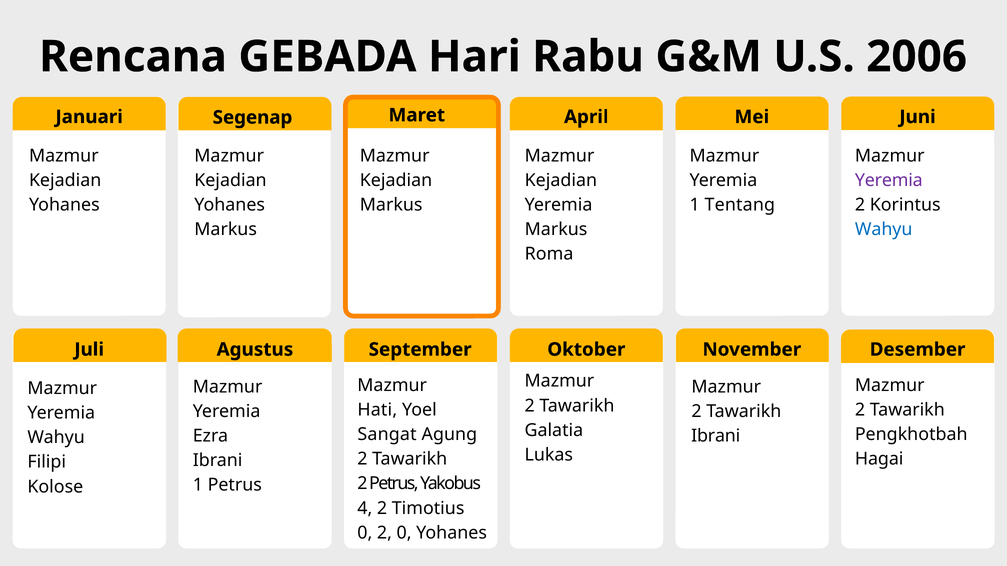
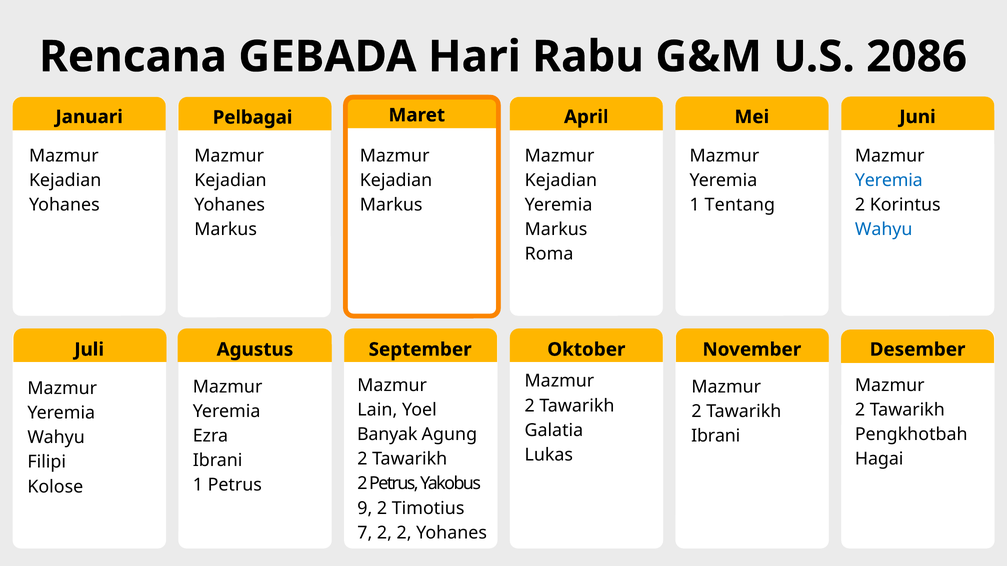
2006: 2006 -> 2086
Segenap: Segenap -> Pelbagai
Yeremia at (889, 181) colour: purple -> blue
Hati: Hati -> Lain
Sangat: Sangat -> Banyak
4: 4 -> 9
0 at (365, 533): 0 -> 7
2 0: 0 -> 2
